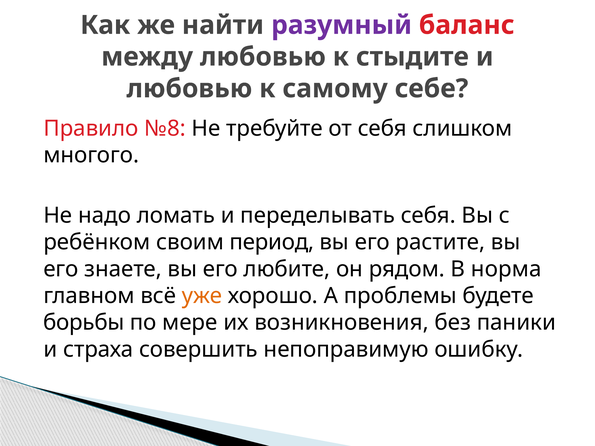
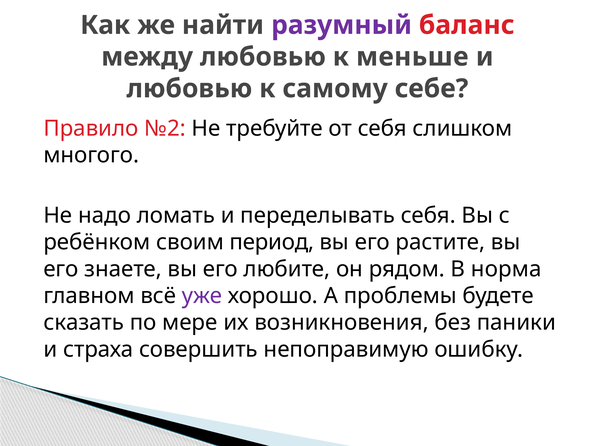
стыдите: стыдите -> меньше
№8: №8 -> №2
уже colour: orange -> purple
борьбы: борьбы -> сказать
